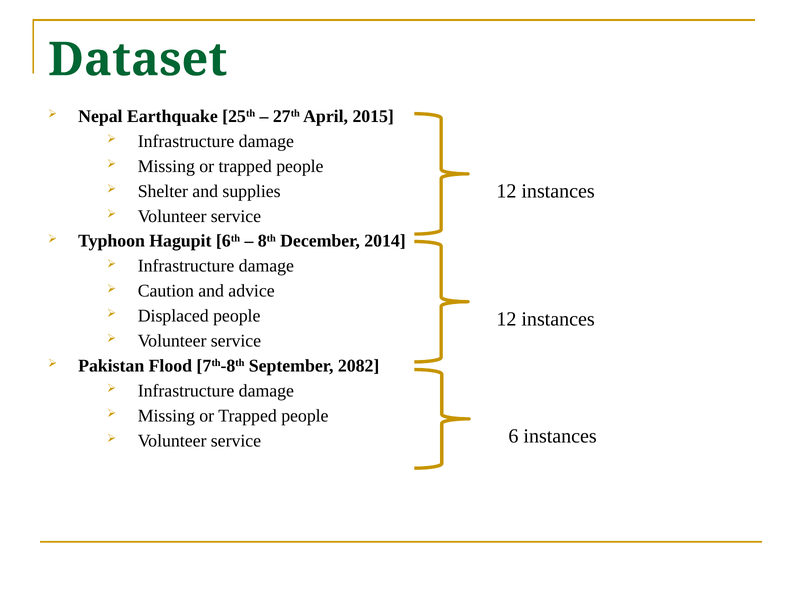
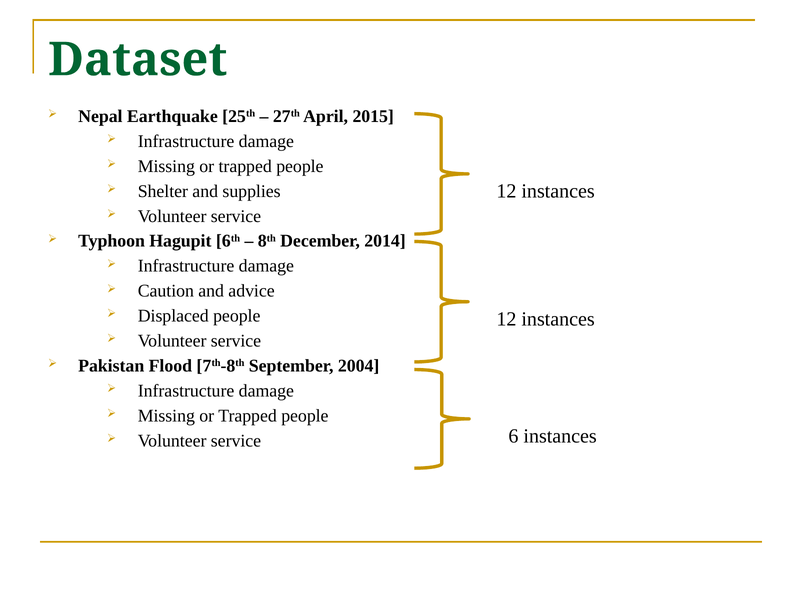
2082: 2082 -> 2004
